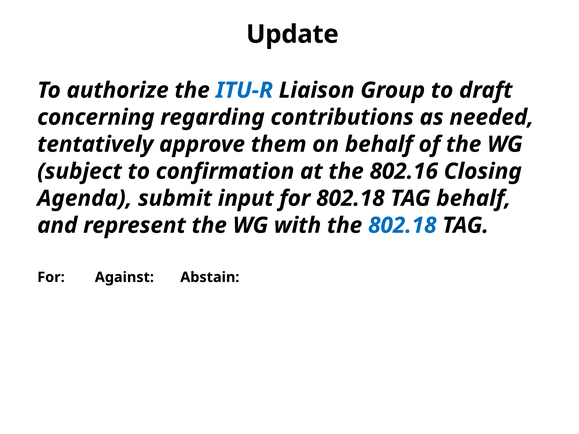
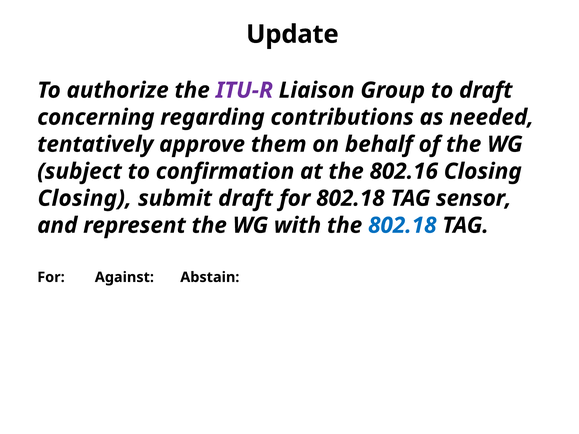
ITU-R colour: blue -> purple
Agenda at (85, 198): Agenda -> Closing
submit input: input -> draft
TAG behalf: behalf -> sensor
